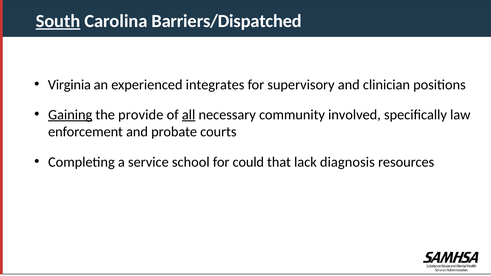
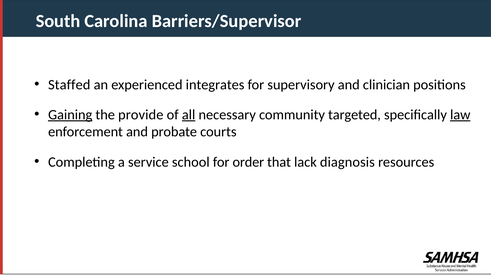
South underline: present -> none
Barriers/Dispatched: Barriers/Dispatched -> Barriers/Supervisor
Virginia: Virginia -> Staffed
involved: involved -> targeted
law underline: none -> present
could: could -> order
